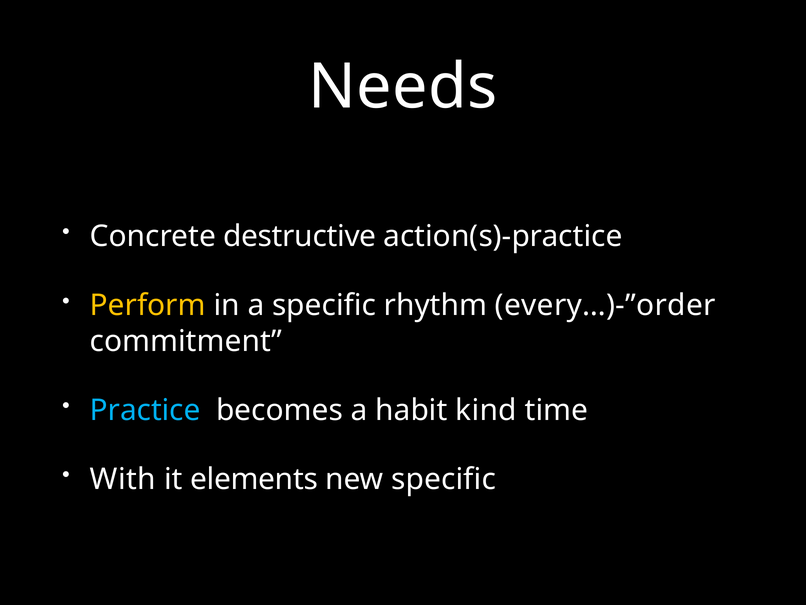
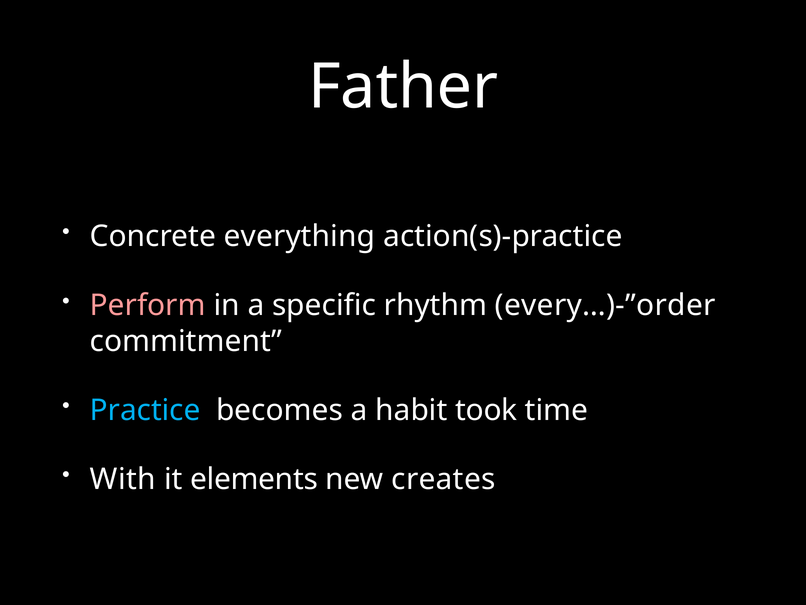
Needs: Needs -> Father
destructive: destructive -> everything
Perform colour: yellow -> pink
kind: kind -> took
new specific: specific -> creates
